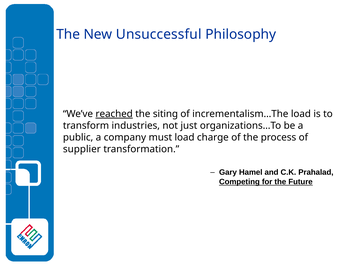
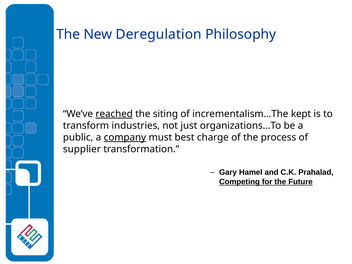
Unsuccessful: Unsuccessful -> Deregulation
incrementalism…The load: load -> kept
company underline: none -> present
must load: load -> best
